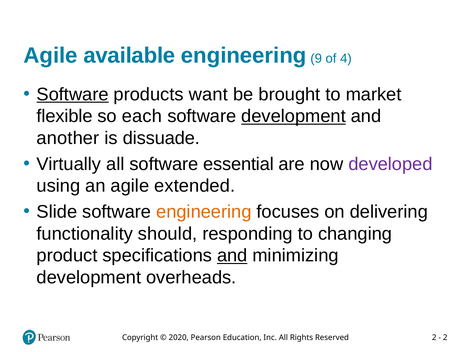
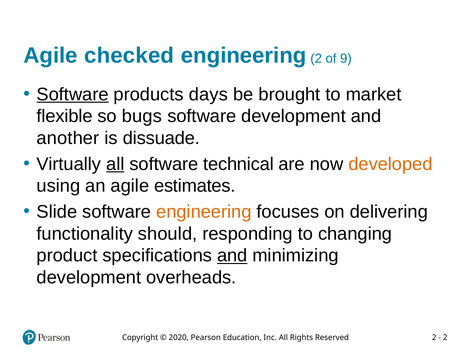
available: available -> checked
engineering 9: 9 -> 2
4: 4 -> 9
want: want -> days
each: each -> bugs
development at (294, 116) underline: present -> none
all at (115, 164) underline: none -> present
essential: essential -> technical
developed colour: purple -> orange
extended: extended -> estimates
